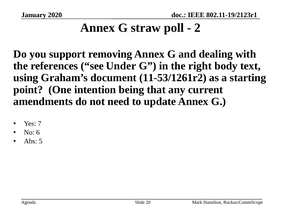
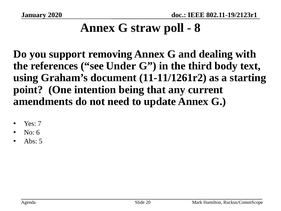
2: 2 -> 8
right: right -> third
11-53/1261r2: 11-53/1261r2 -> 11-11/1261r2
